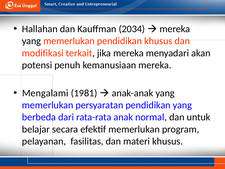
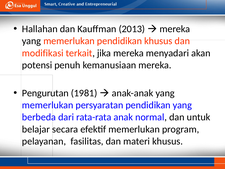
2034: 2034 -> 2013
Mengalami: Mengalami -> Pengurutan
